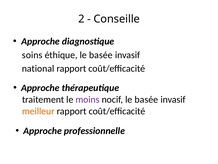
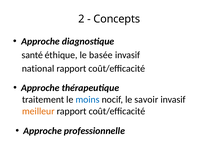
Conseille: Conseille -> Concepts
soins: soins -> santé
moins colour: purple -> blue
nocif le basée: basée -> savoir
